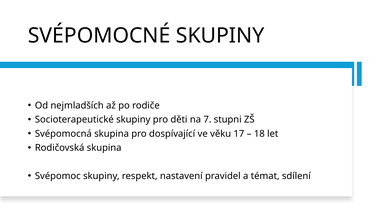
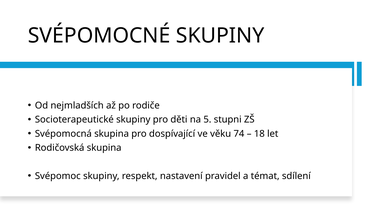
7: 7 -> 5
17: 17 -> 74
